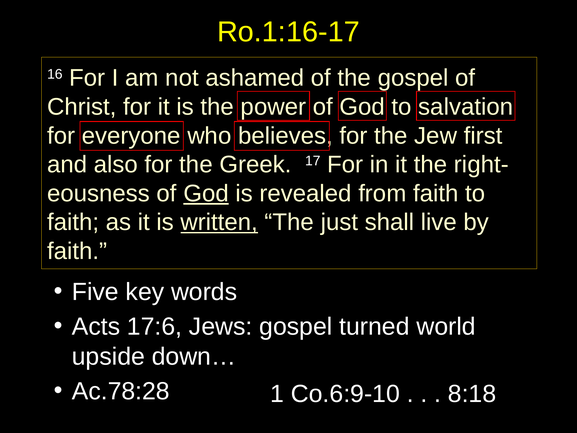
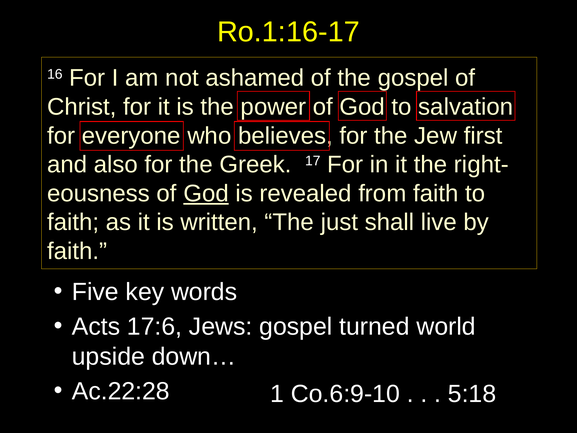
written underline: present -> none
Ac.78:28: Ac.78:28 -> Ac.22:28
8:18: 8:18 -> 5:18
